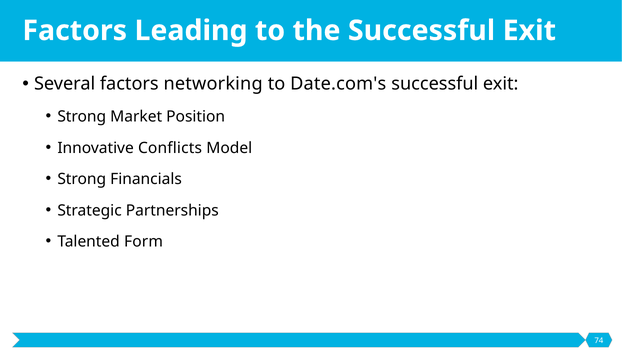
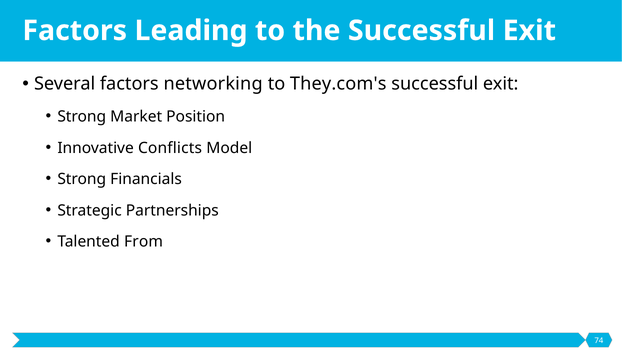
Date.com's: Date.com's -> They.com's
Form: Form -> From
